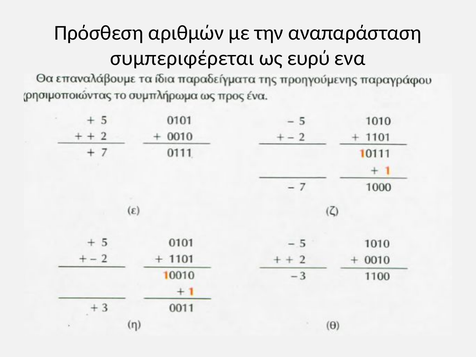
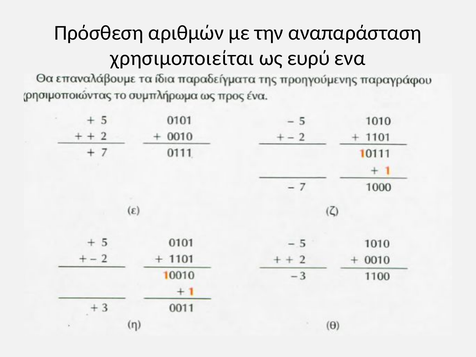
συμπεριφέρεται: συμπεριφέρεται -> χρησιμοποιείται
